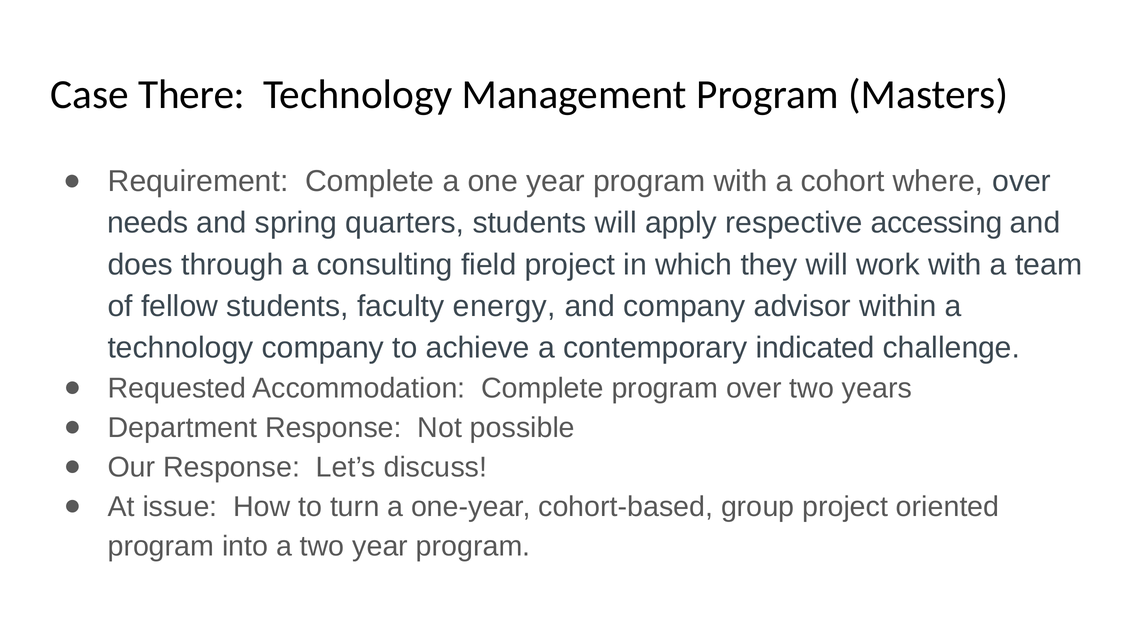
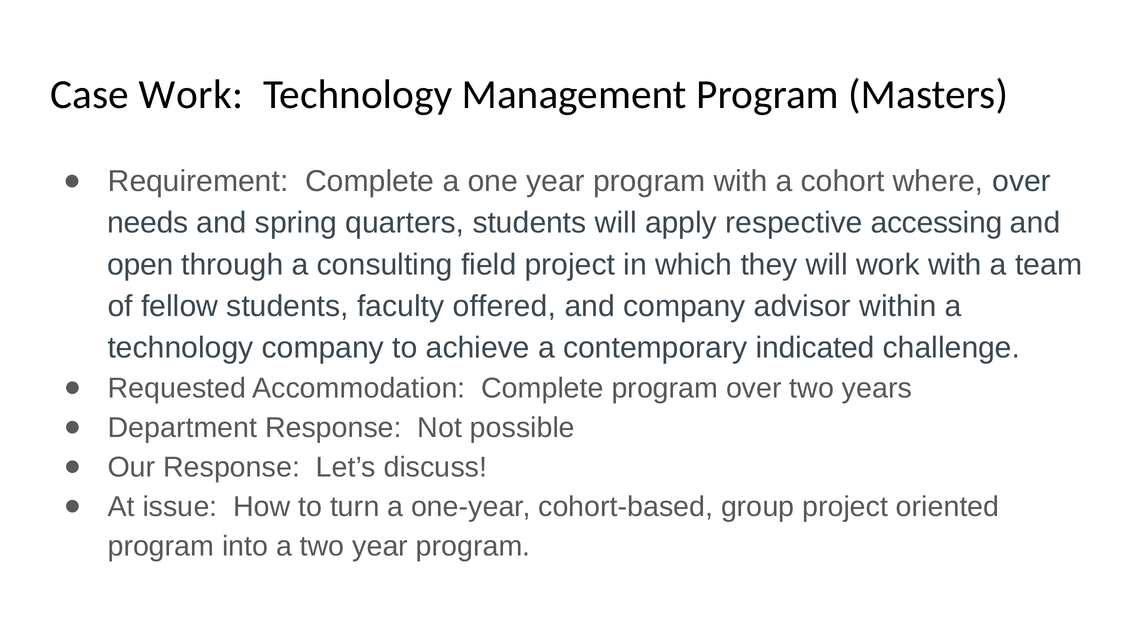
Case There: There -> Work
does: does -> open
energy: energy -> offered
